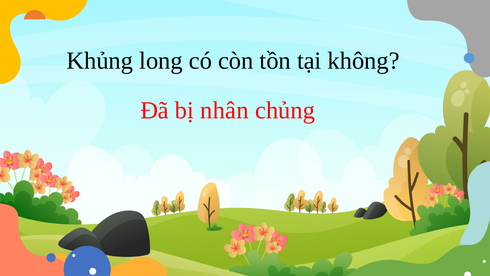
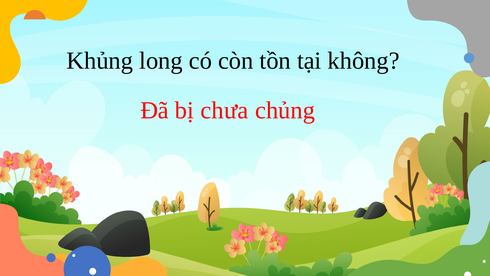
nhân: nhân -> chưa
